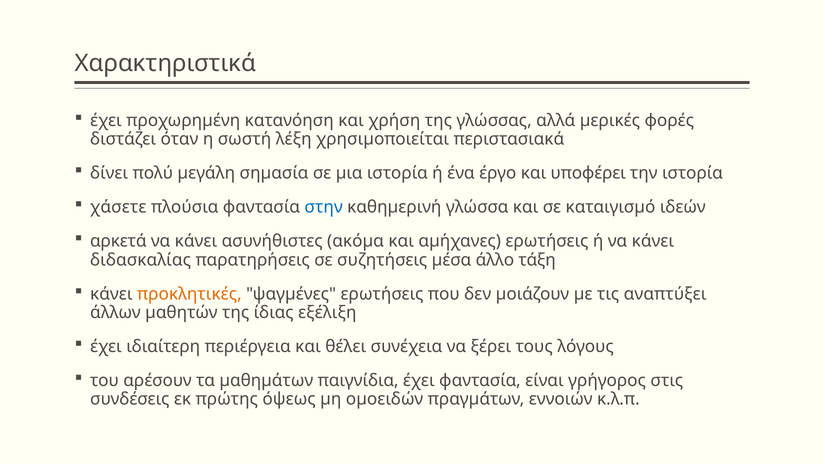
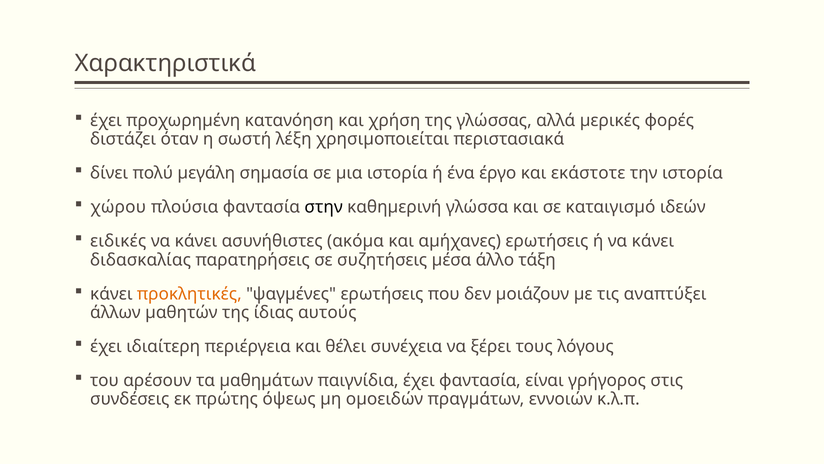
υποφέρει: υποφέρει -> εκάστοτε
χάσετε: χάσετε -> χώρου
στην colour: blue -> black
αρκετά: αρκετά -> ειδικές
εξέλιξη: εξέλιξη -> αυτούς
